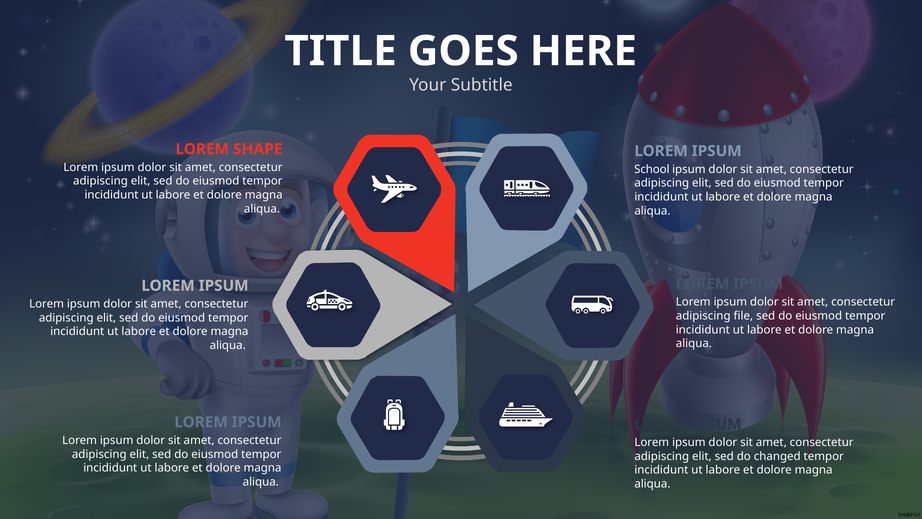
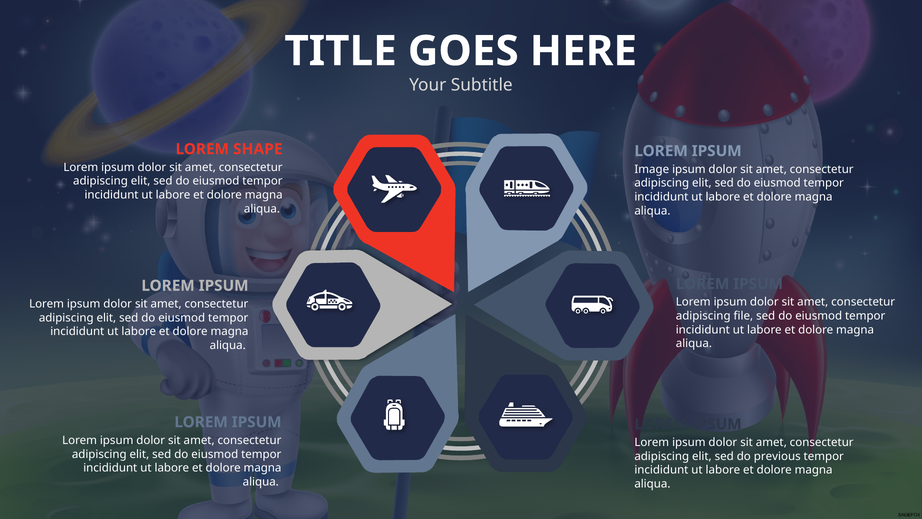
School: School -> Image
changed: changed -> previous
